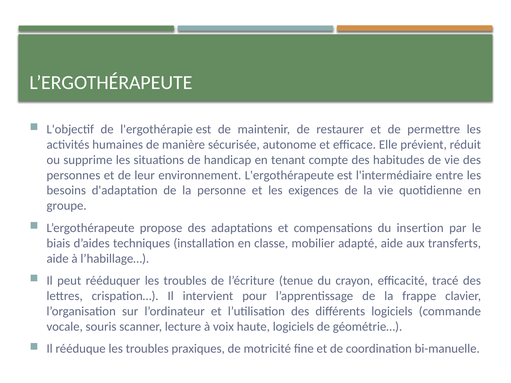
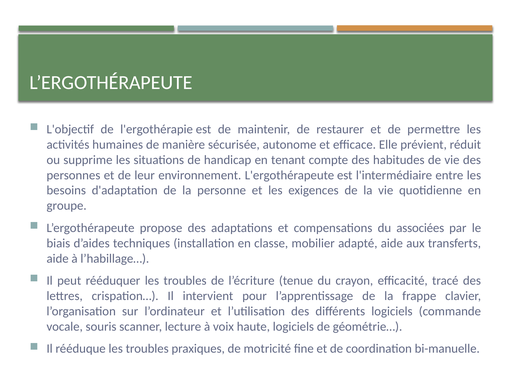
insertion: insertion -> associées
